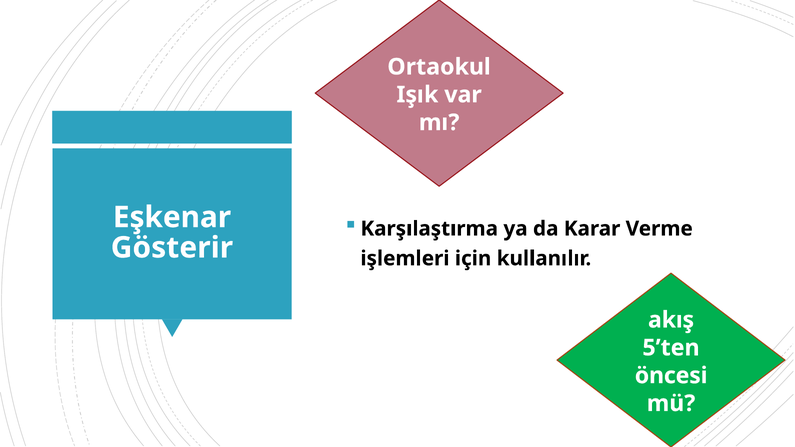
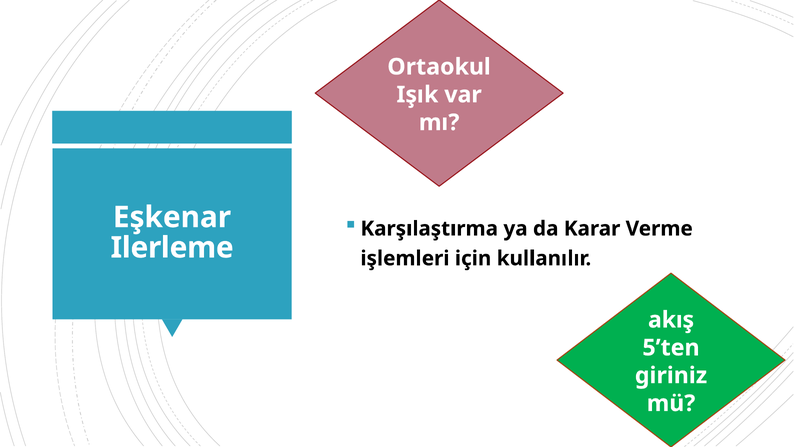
Gösterir: Gösterir -> Ilerleme
öncesi: öncesi -> giriniz
